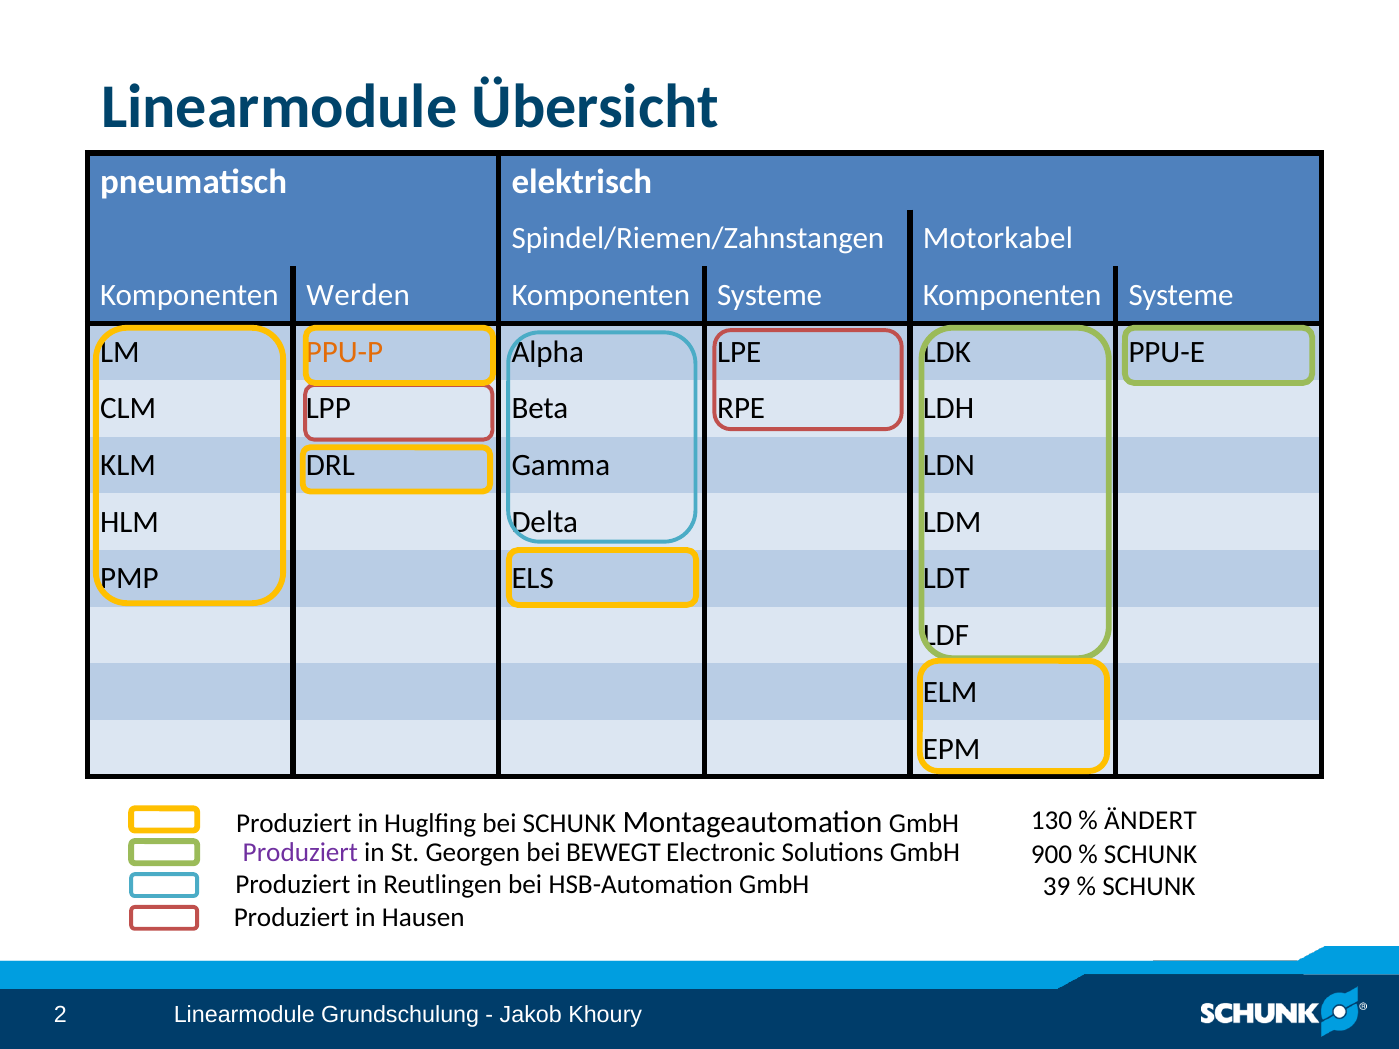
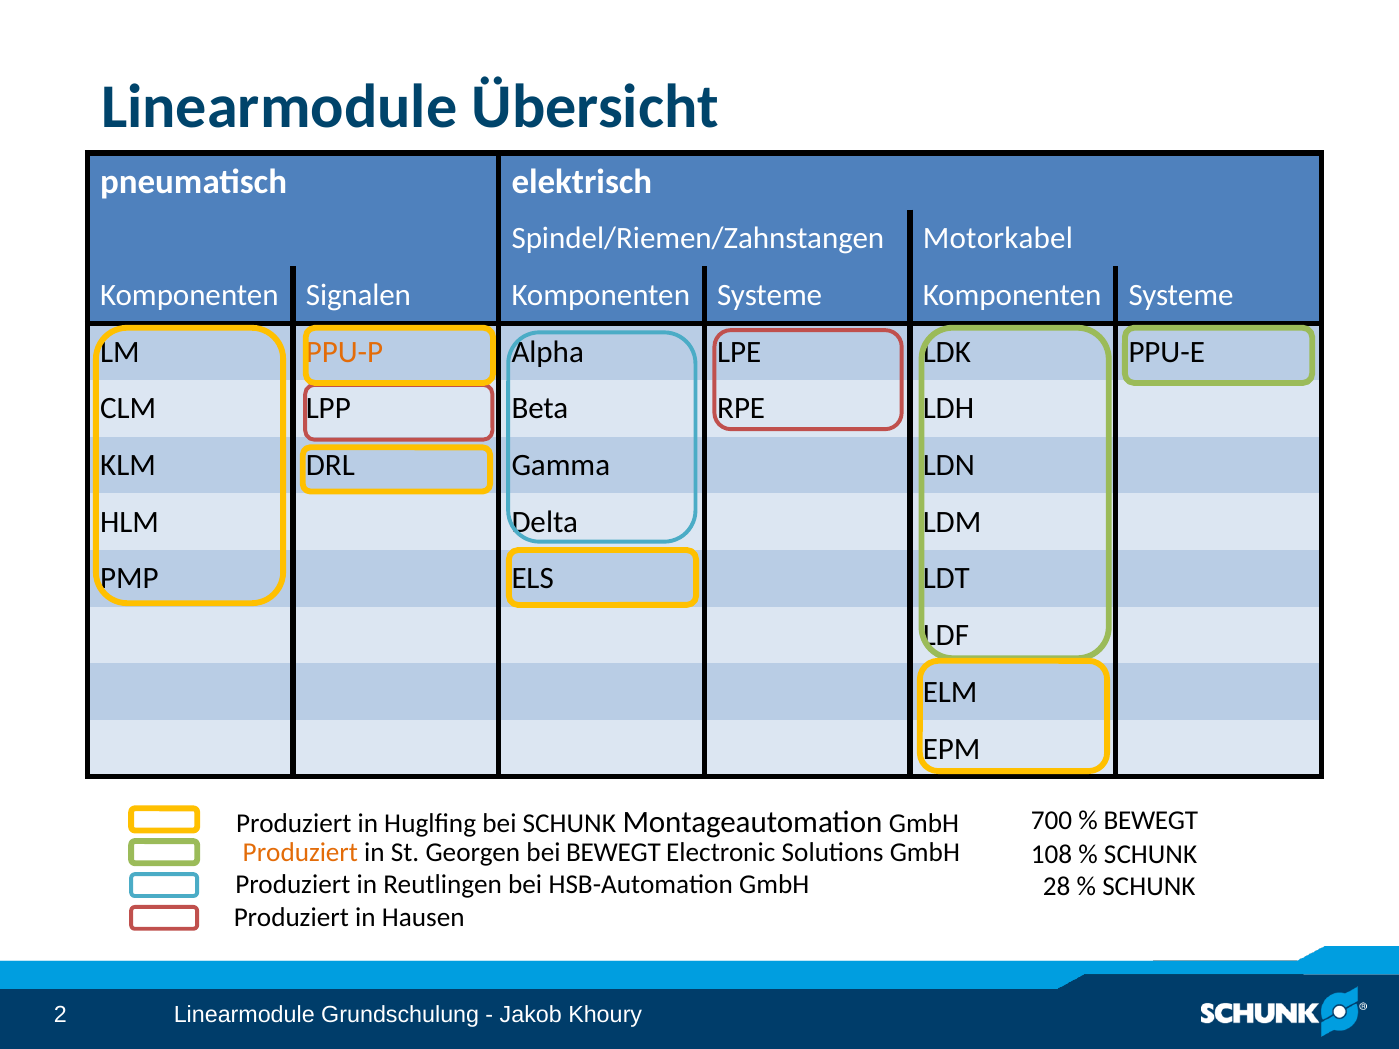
Werden: Werden -> Signalen
130: 130 -> 700
ÄNDERT at (1151, 820): ÄNDERT -> BEWEGT
Produziert at (300, 852) colour: purple -> orange
900: 900 -> 108
39: 39 -> 28
